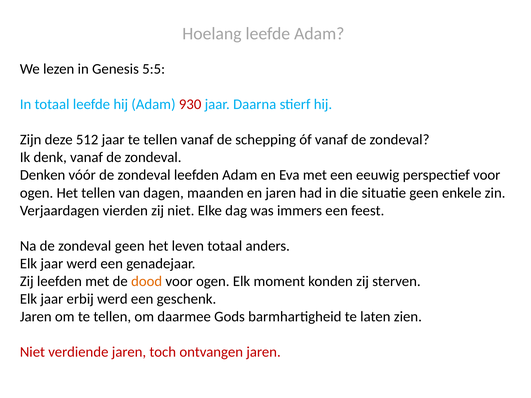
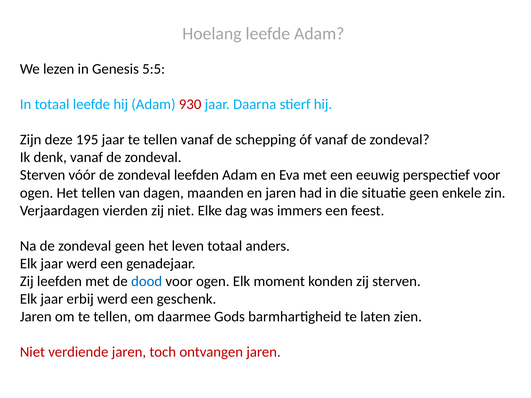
512: 512 -> 195
Denken at (43, 175): Denken -> Sterven
dood colour: orange -> blue
